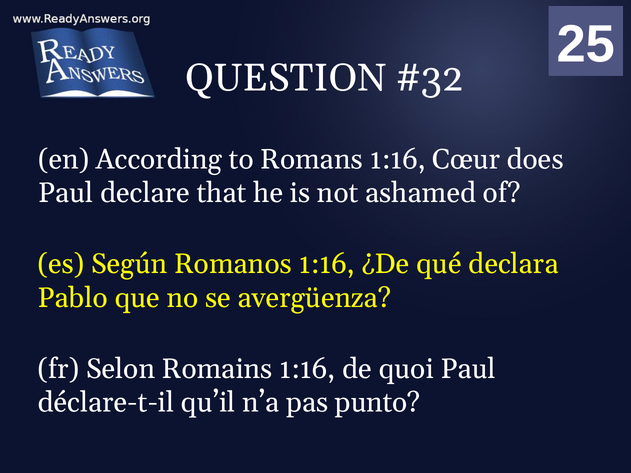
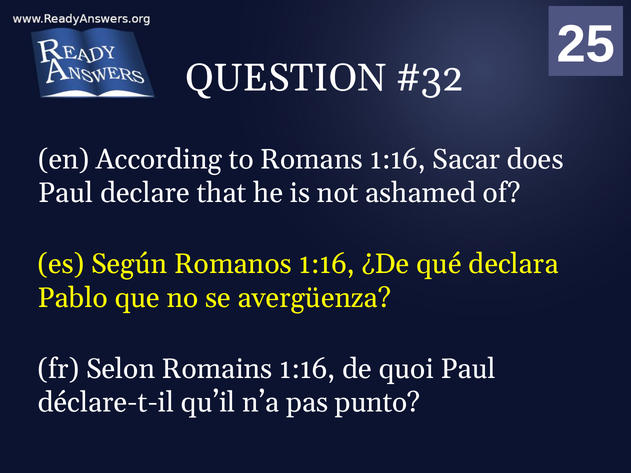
Cœur: Cœur -> Sacar
